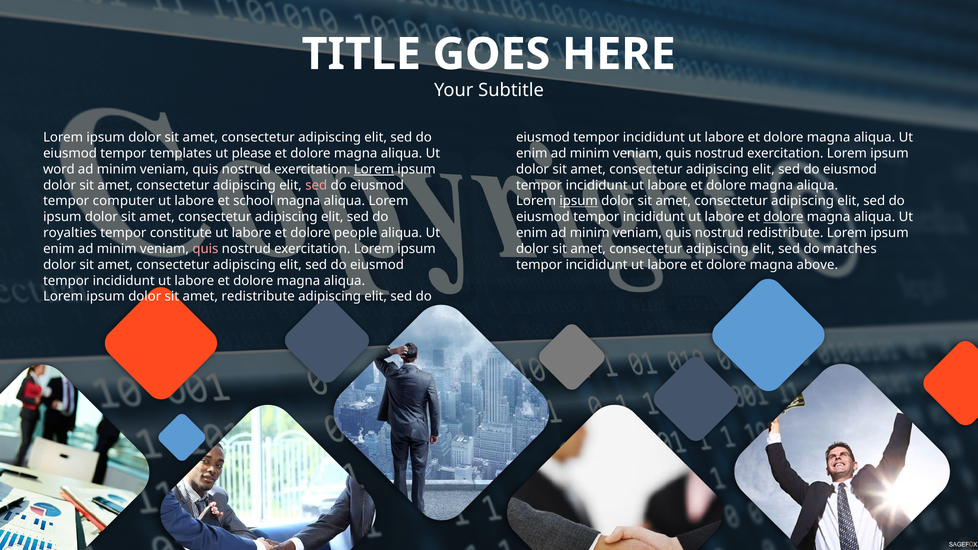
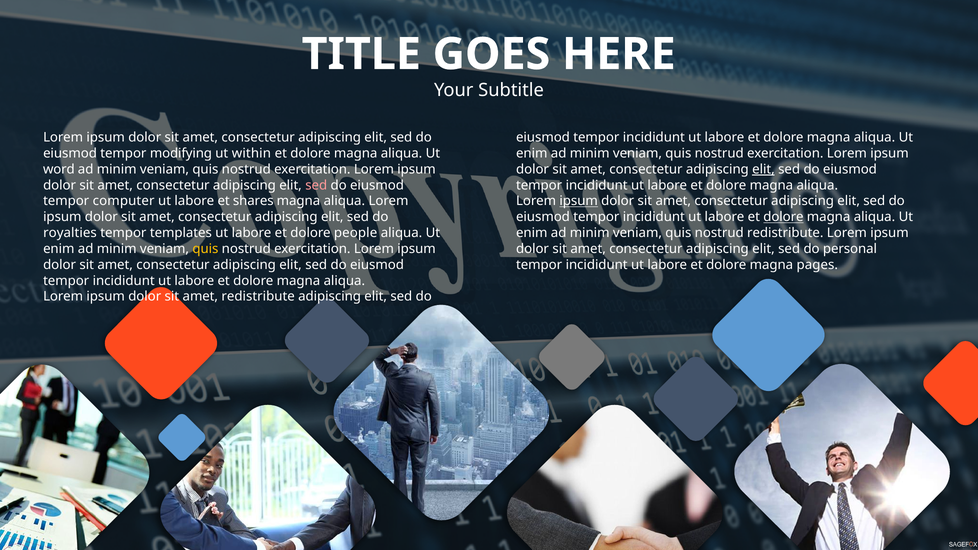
templates: templates -> modifying
please: please -> within
Lorem at (374, 169) underline: present -> none
elit at (763, 169) underline: none -> present
school: school -> shares
constitute: constitute -> templates
quis at (205, 249) colour: pink -> yellow
matches: matches -> personal
above: above -> pages
